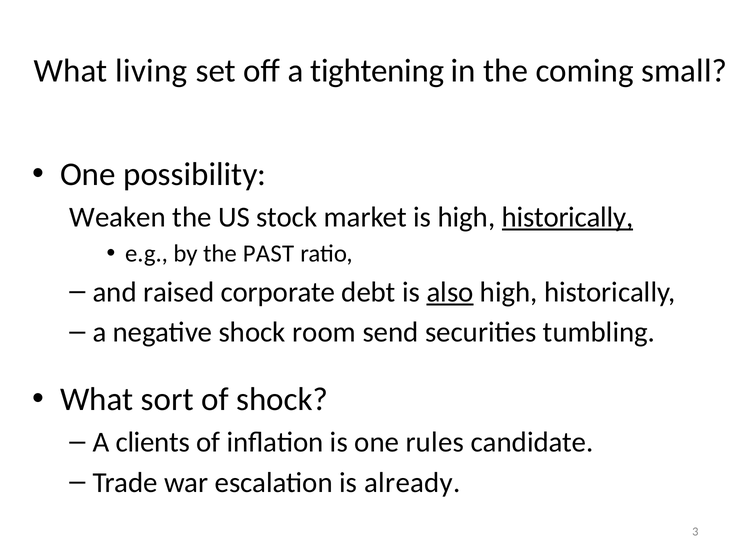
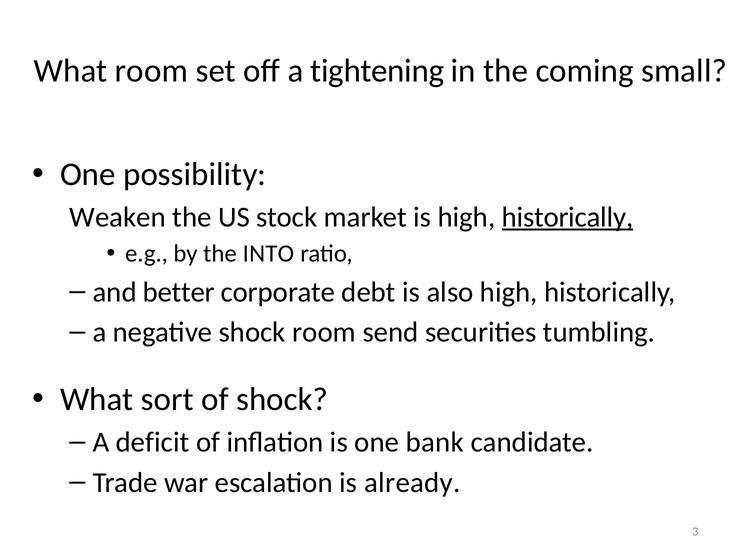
What living: living -> room
PAST: PAST -> INTO
raised: raised -> better
also underline: present -> none
clients: clients -> deficit
rules: rules -> bank
